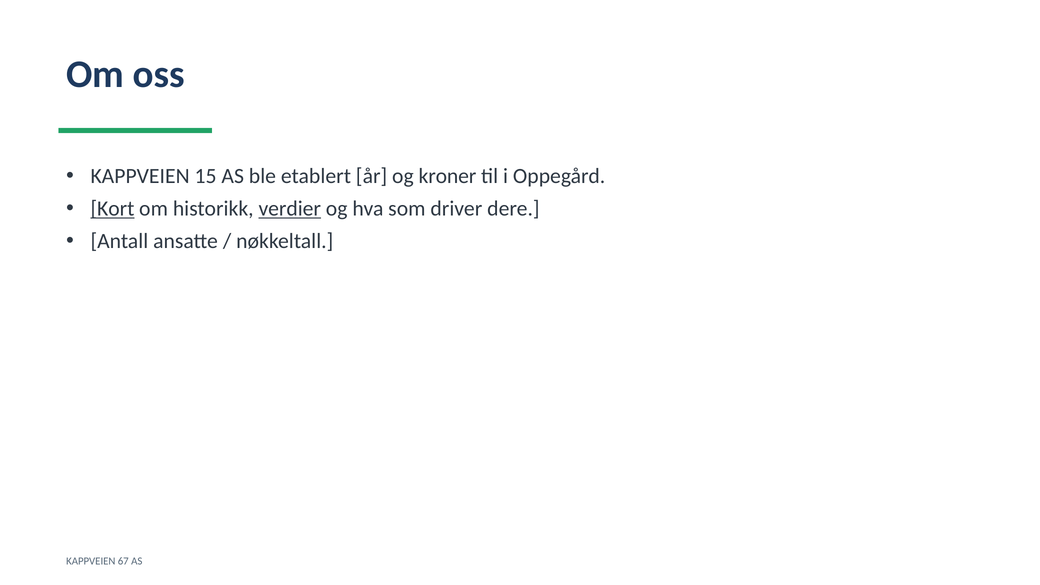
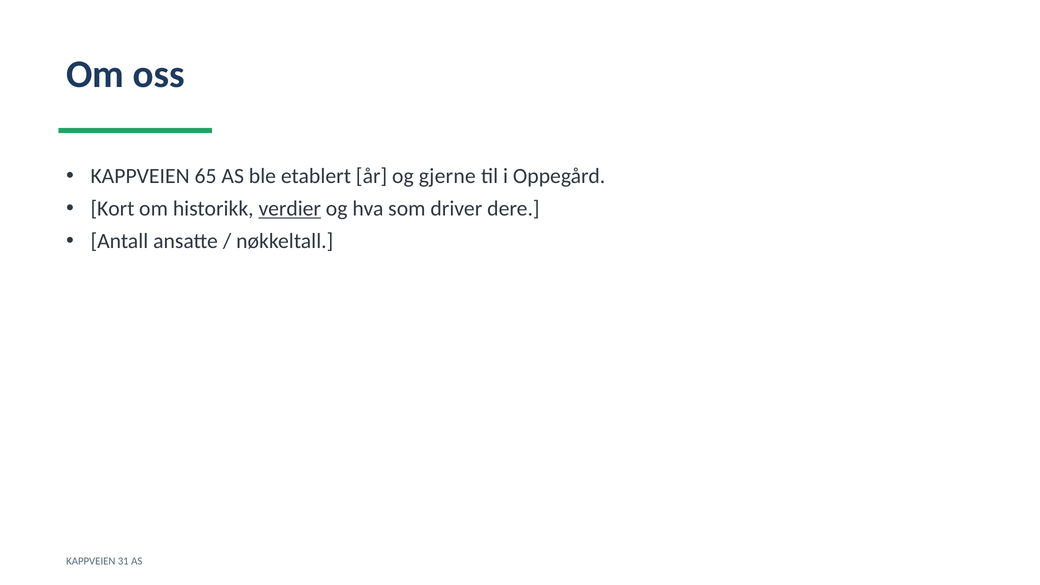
15: 15 -> 65
kroner: kroner -> gjerne
Kort underline: present -> none
67: 67 -> 31
